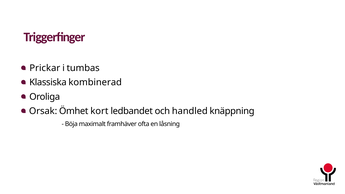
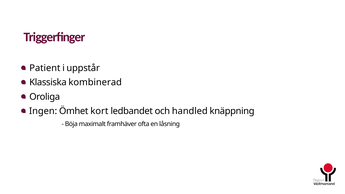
Prickar: Prickar -> Patient
tumbas: tumbas -> uppstår
Orsak: Orsak -> Ingen
